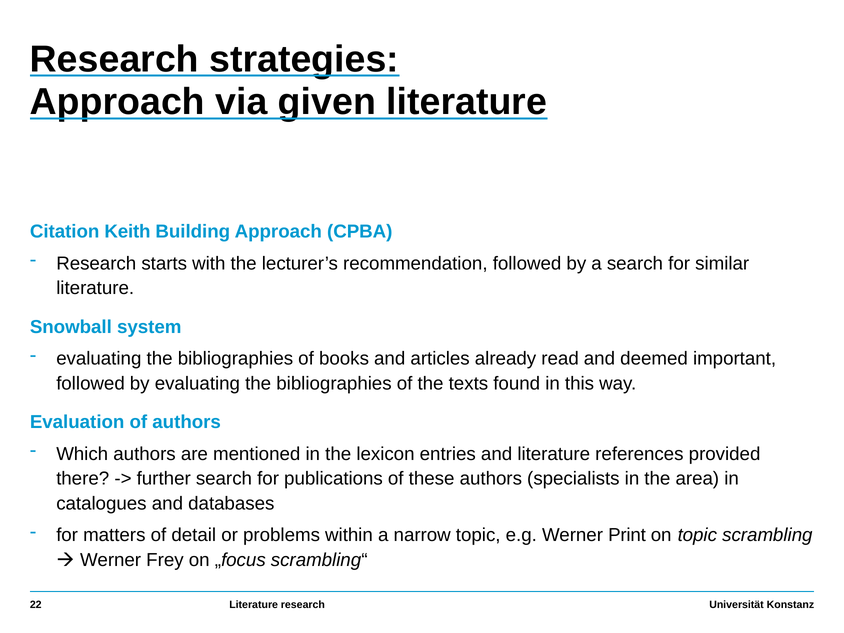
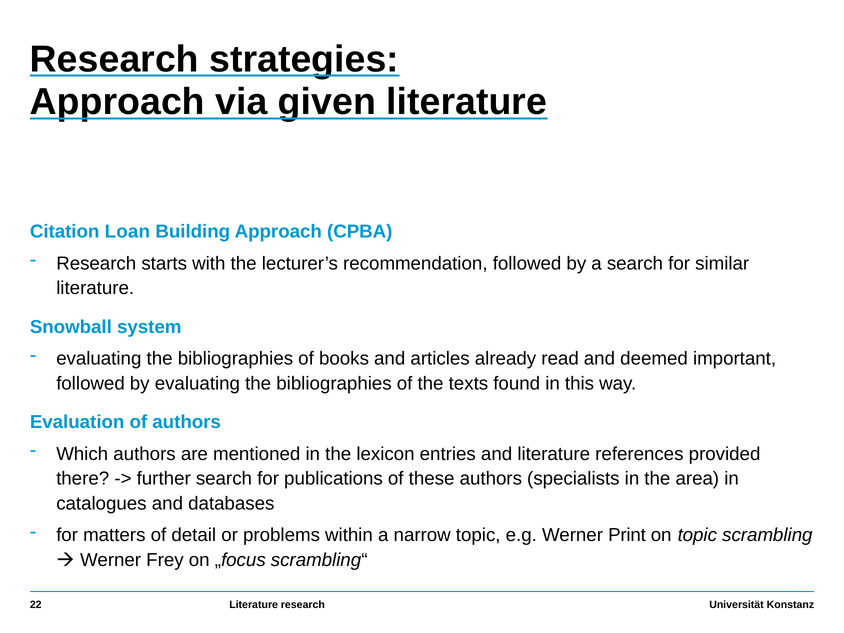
Keith: Keith -> Loan
